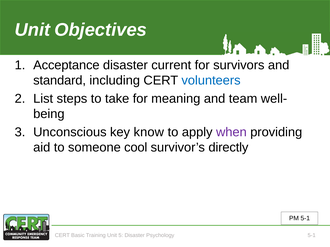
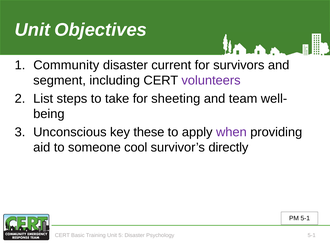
Acceptance: Acceptance -> Community
standard: standard -> segment
volunteers colour: blue -> purple
meaning: meaning -> sheeting
know: know -> these
